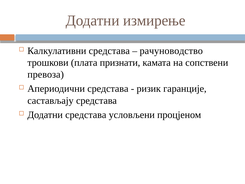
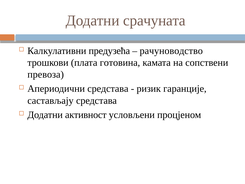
измирење: измирење -> срачуната
Калкулативни средстава: средстава -> предузећа
признати: признати -> готовина
Додатни средстава: средстава -> активност
